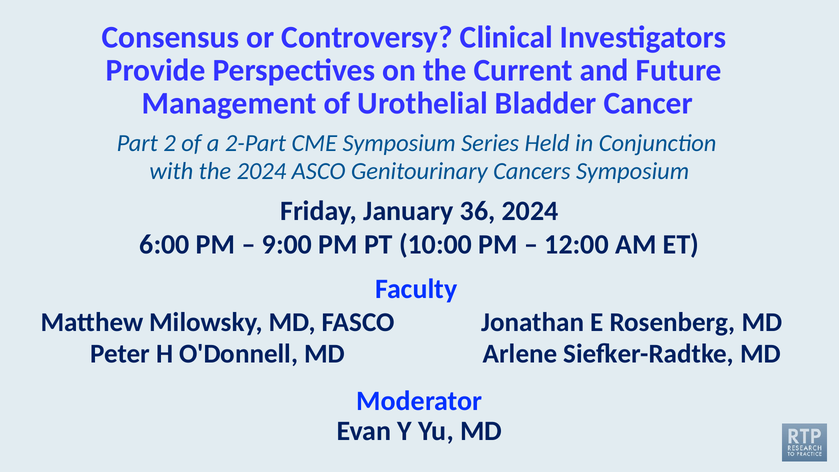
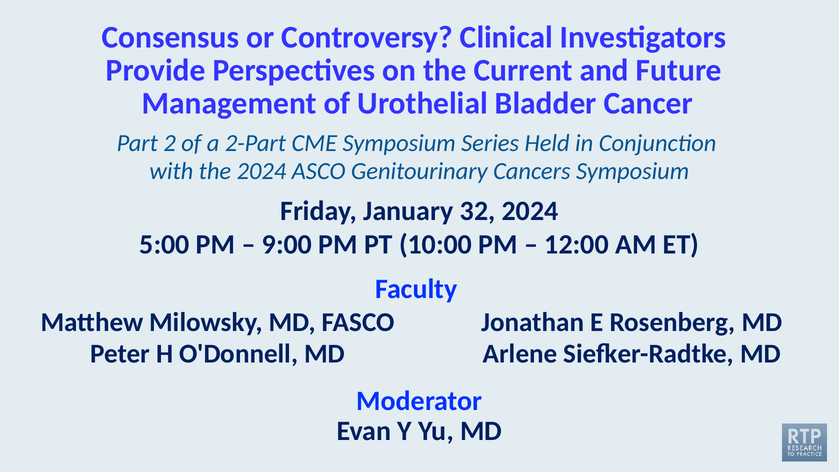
36: 36 -> 32
6:00: 6:00 -> 5:00
